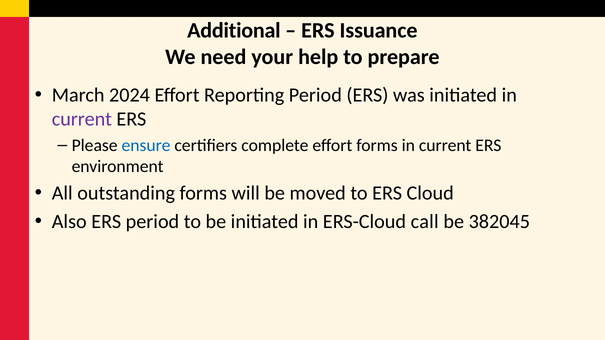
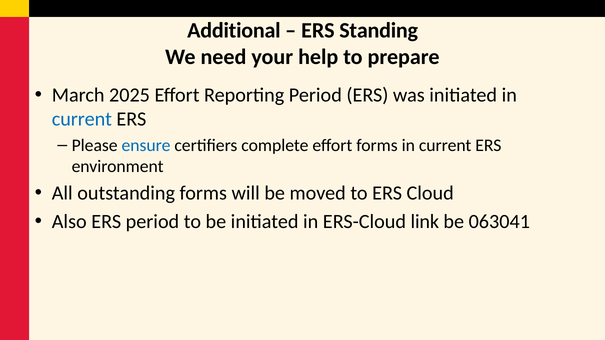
Issuance: Issuance -> Standing
2024: 2024 -> 2025
current at (82, 119) colour: purple -> blue
call: call -> link
382045: 382045 -> 063041
